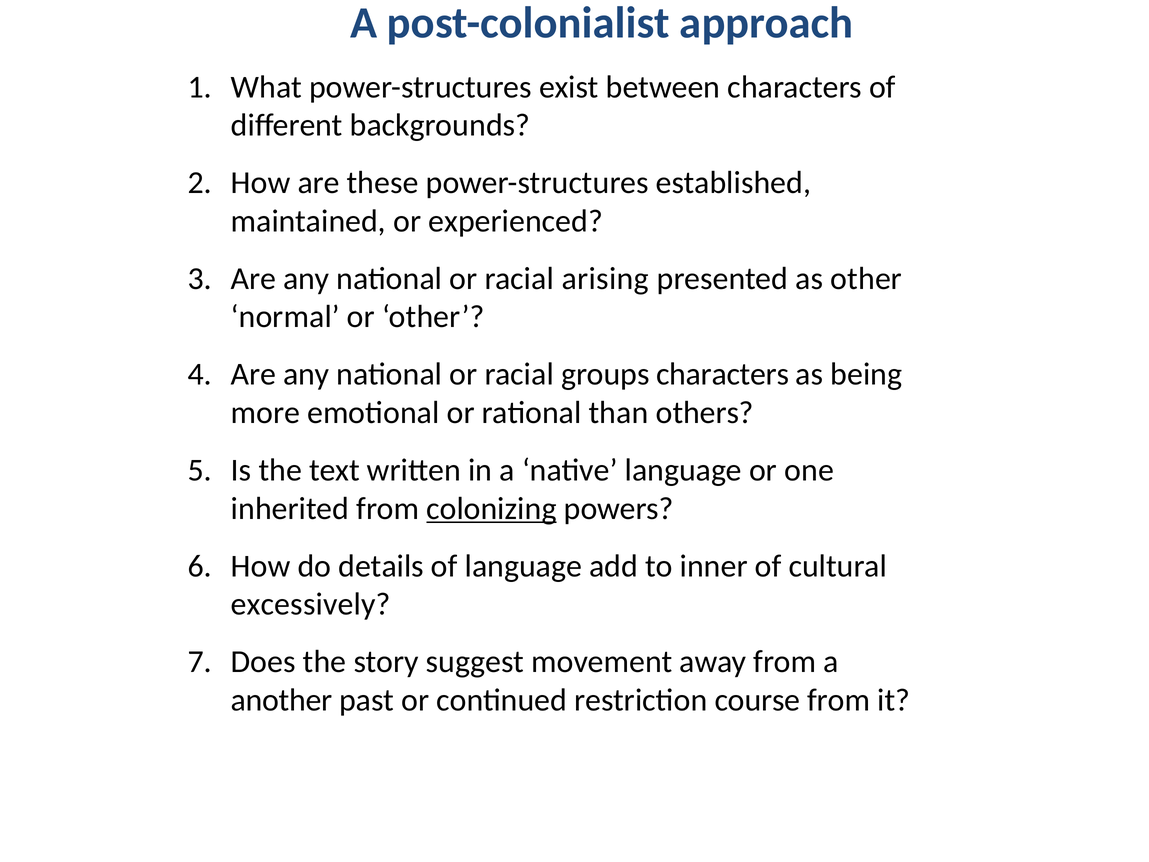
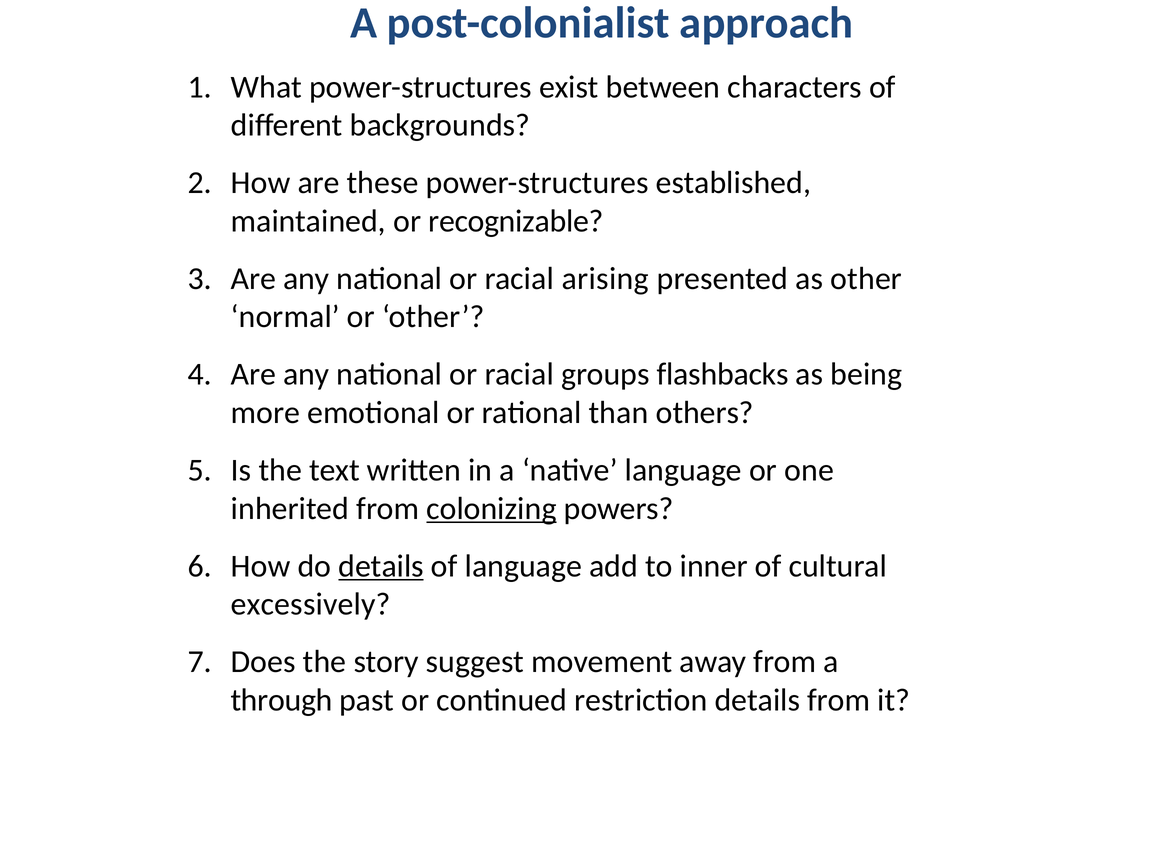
experienced: experienced -> recognizable
groups characters: characters -> flashbacks
details at (381, 566) underline: none -> present
another: another -> through
restriction course: course -> details
